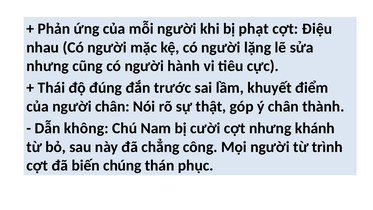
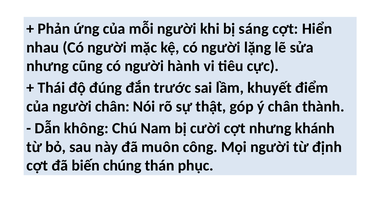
phạt: phạt -> sáng
Điệu: Điệu -> Hiển
chẳng: chẳng -> muôn
trình: trình -> định
